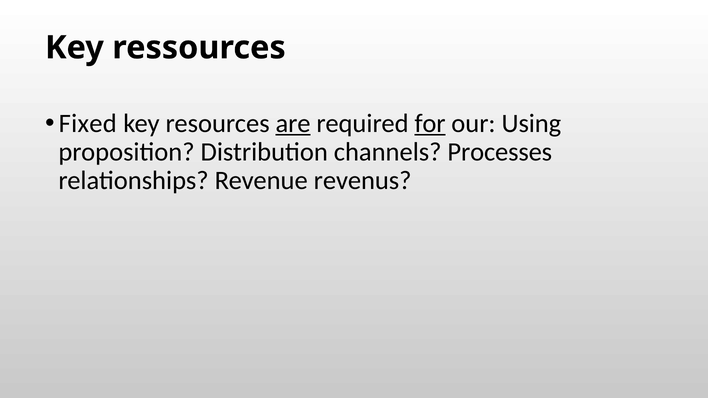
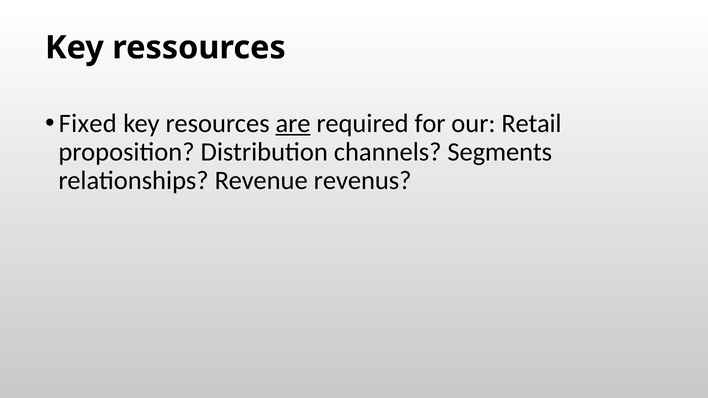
for underline: present -> none
Using: Using -> Retail
Processes: Processes -> Segments
